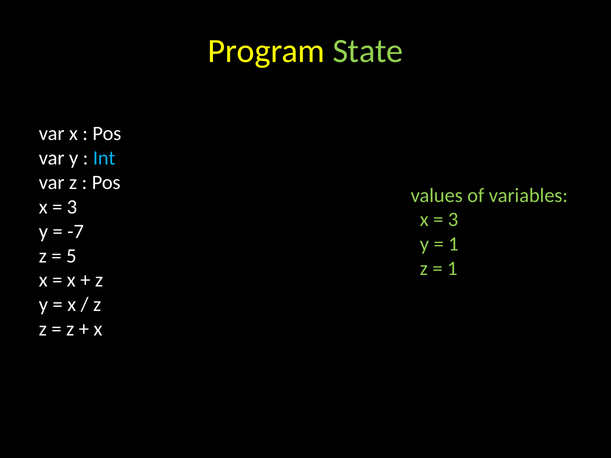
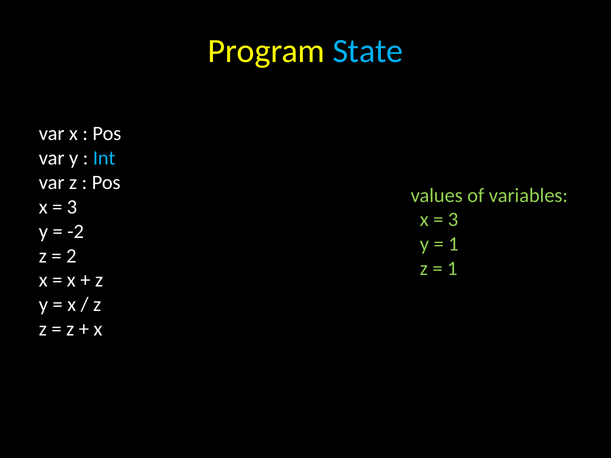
State colour: light green -> light blue
-7: -7 -> -2
5: 5 -> 2
